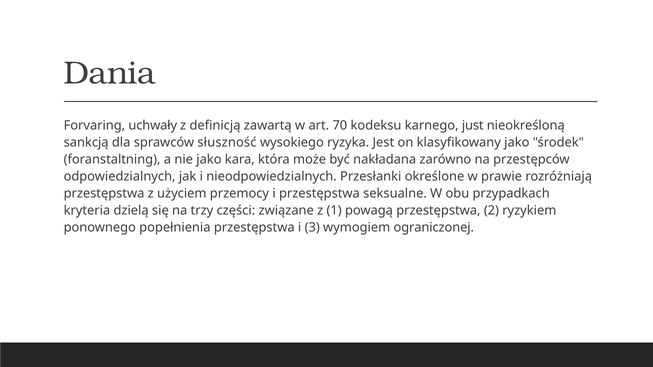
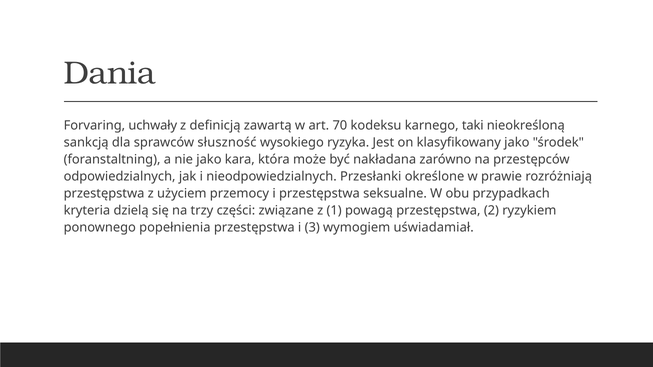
just: just -> taki
ograniczonej: ograniczonej -> uświadamiał
